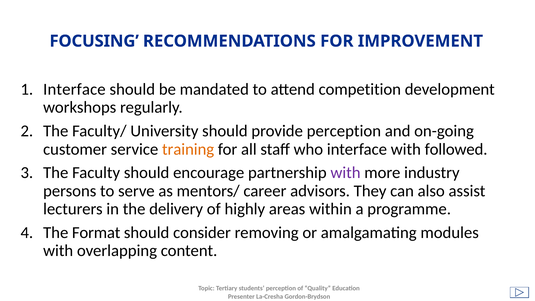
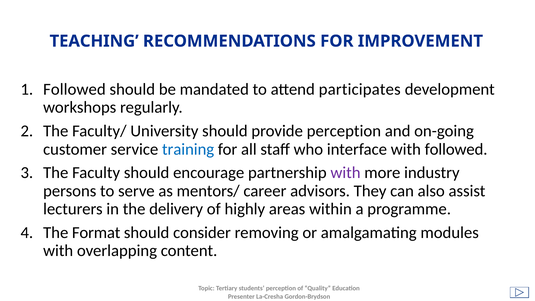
FOCUSING: FOCUSING -> TEACHING
Interface at (74, 89): Interface -> Followed
competition: competition -> participates
training colour: orange -> blue
